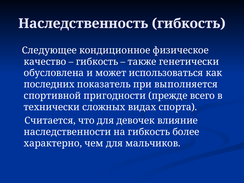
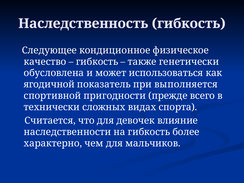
последних: последних -> ягодичной
